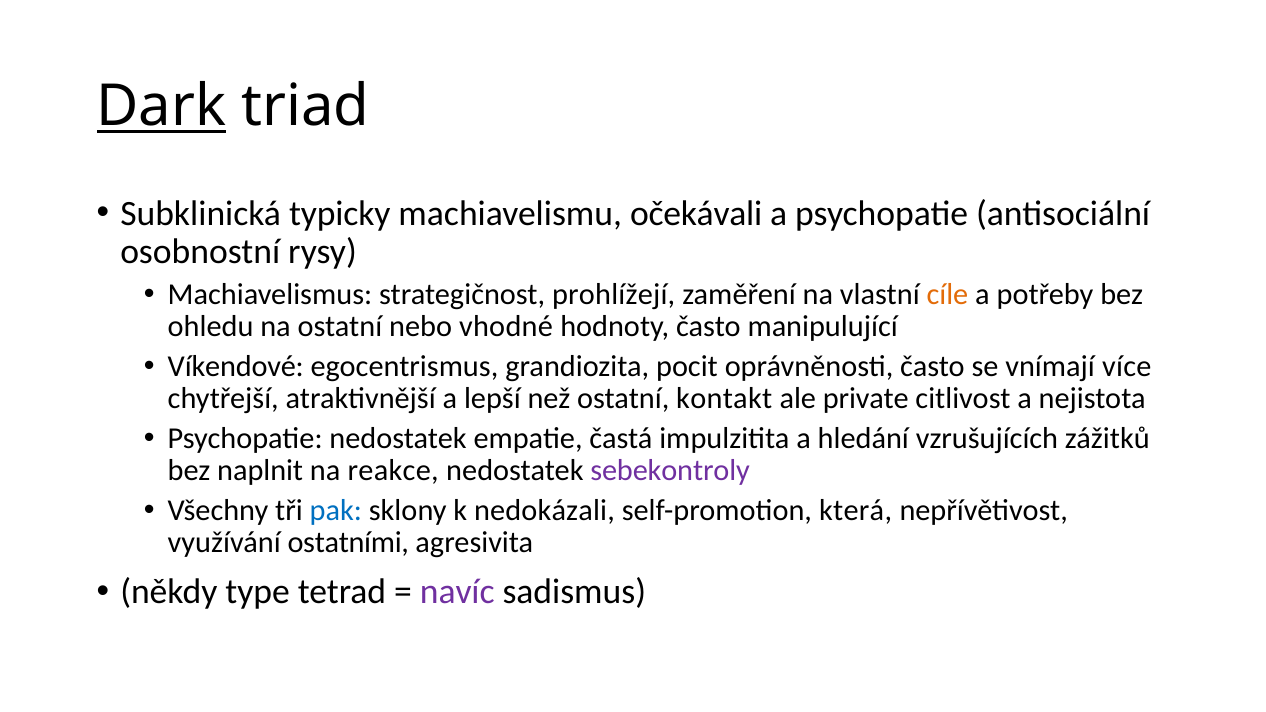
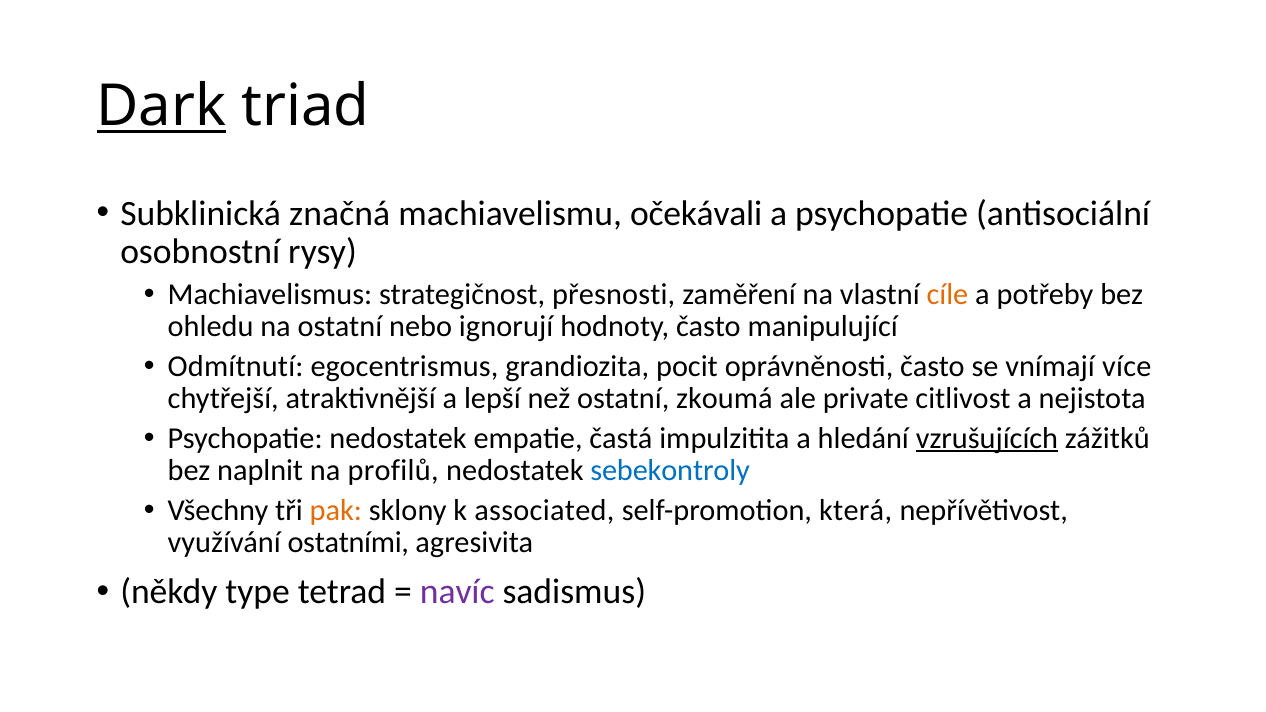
typicky: typicky -> značná
prohlížejí: prohlížejí -> přesnosti
vhodné: vhodné -> ignorují
Víkendové: Víkendové -> Odmítnutí
kontakt: kontakt -> zkoumá
vzrušujících underline: none -> present
reakce: reakce -> profilů
sebekontroly colour: purple -> blue
pak colour: blue -> orange
nedokázali: nedokázali -> associated
